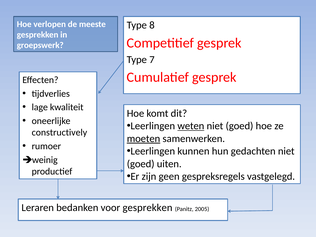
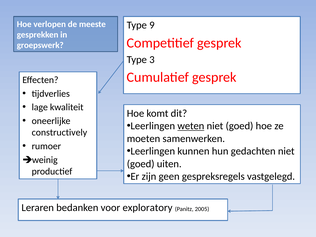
8: 8 -> 9
7: 7 -> 3
moeten underline: present -> none
voor gesprekken: gesprekken -> exploratory
